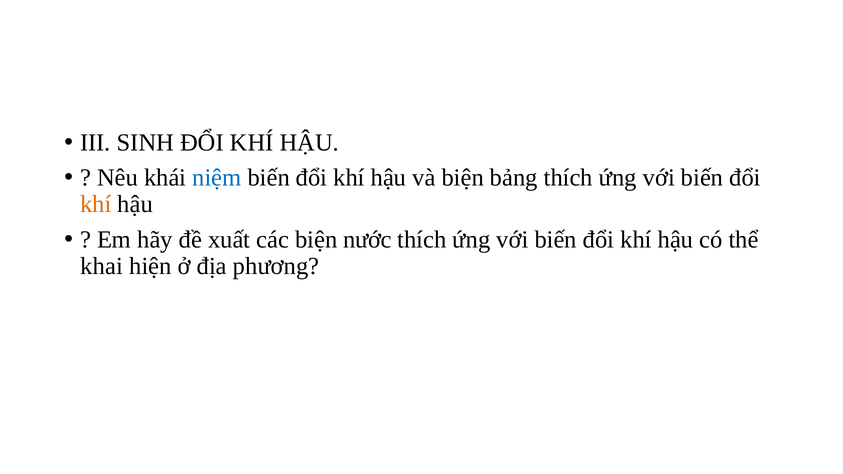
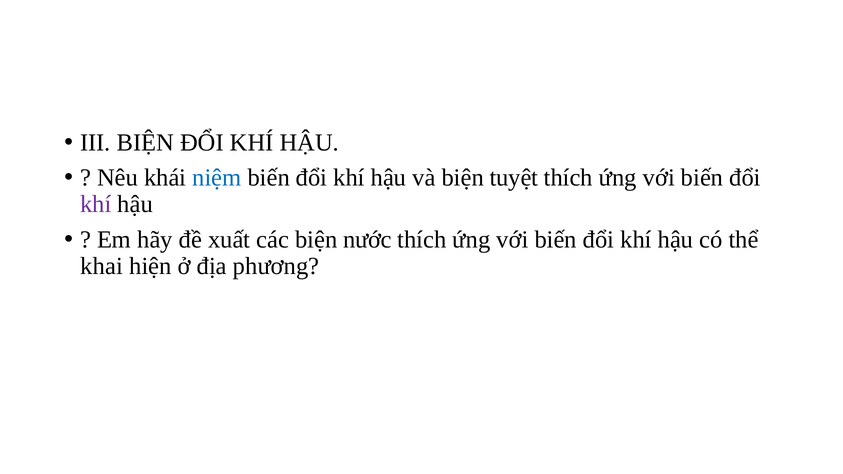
III SINH: SINH -> BIỆN
bảng: bảng -> tuyệt
khí at (96, 204) colour: orange -> purple
